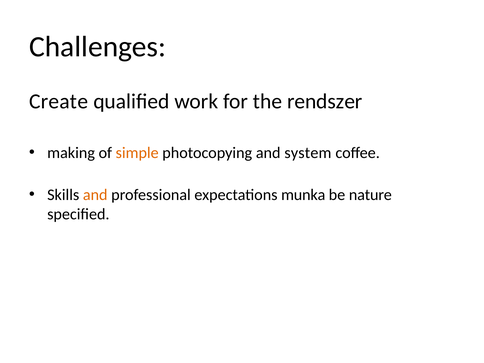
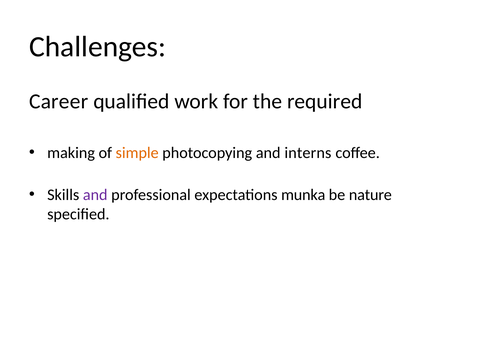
Create: Create -> Career
rendszer: rendszer -> required
system: system -> interns
and at (95, 195) colour: orange -> purple
